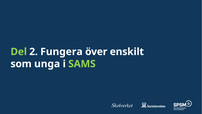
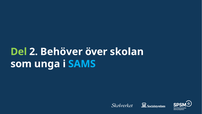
Fungera: Fungera -> Behöver
enskilt: enskilt -> skolan
SAMS colour: light green -> light blue
